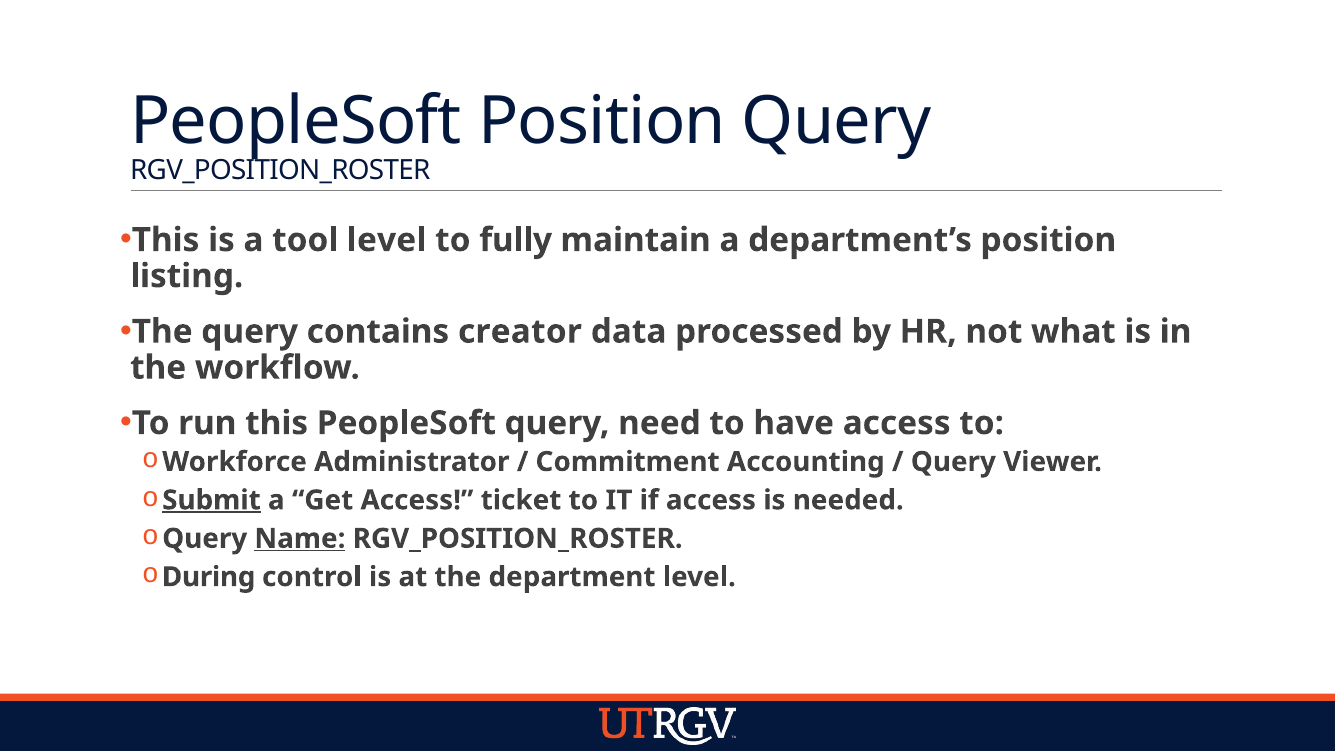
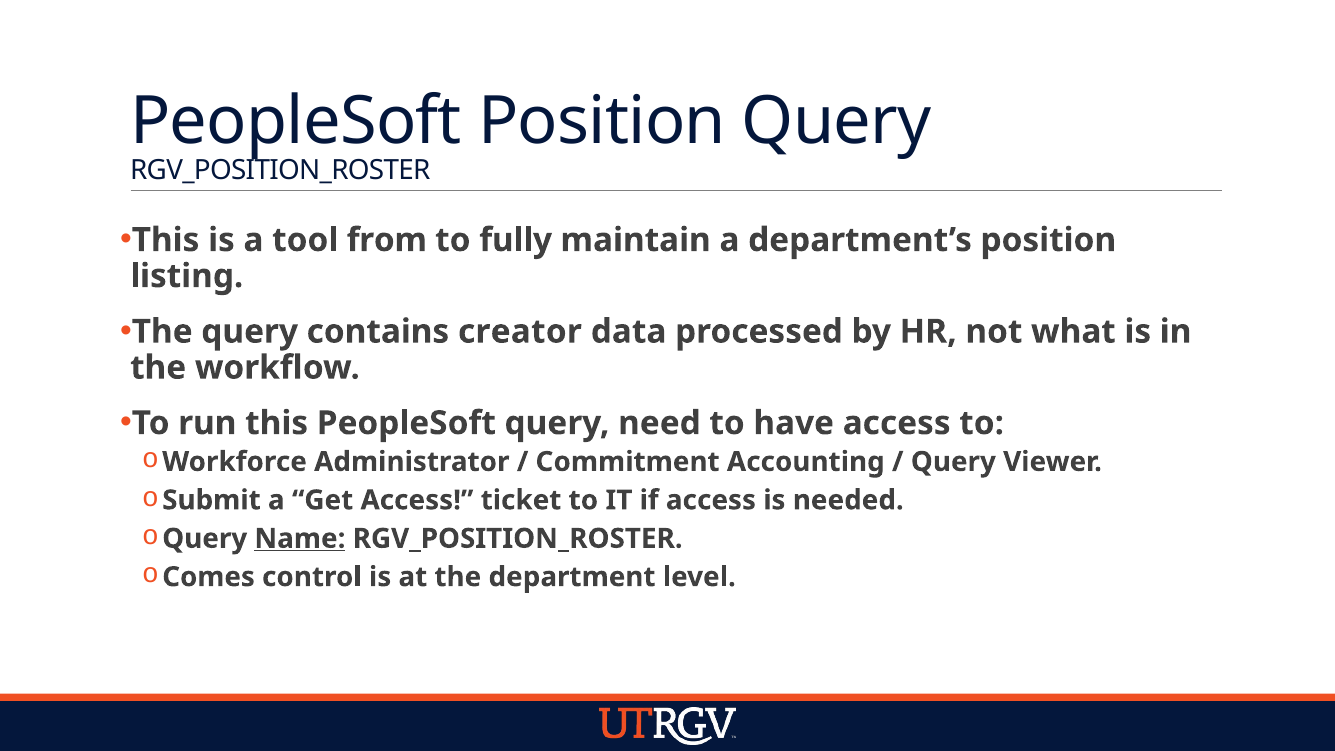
tool level: level -> from
Submit underline: present -> none
During: During -> Comes
